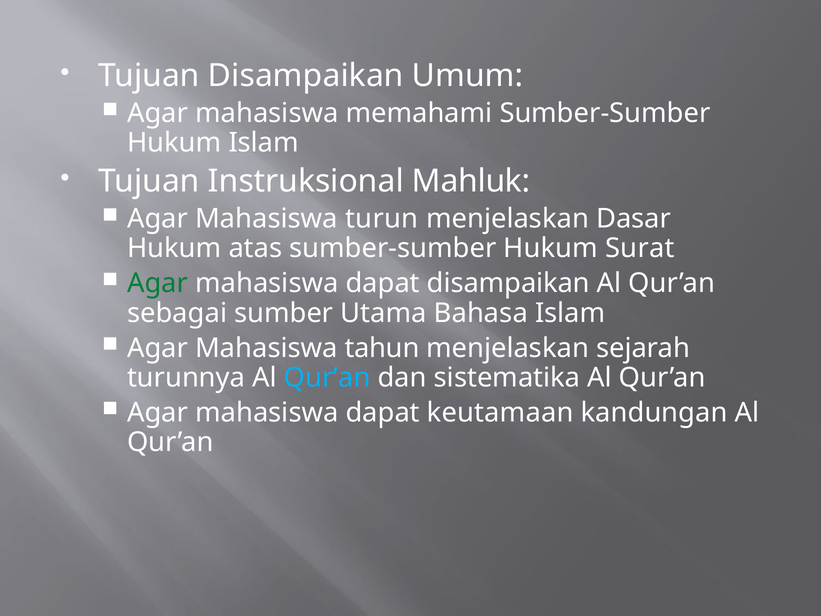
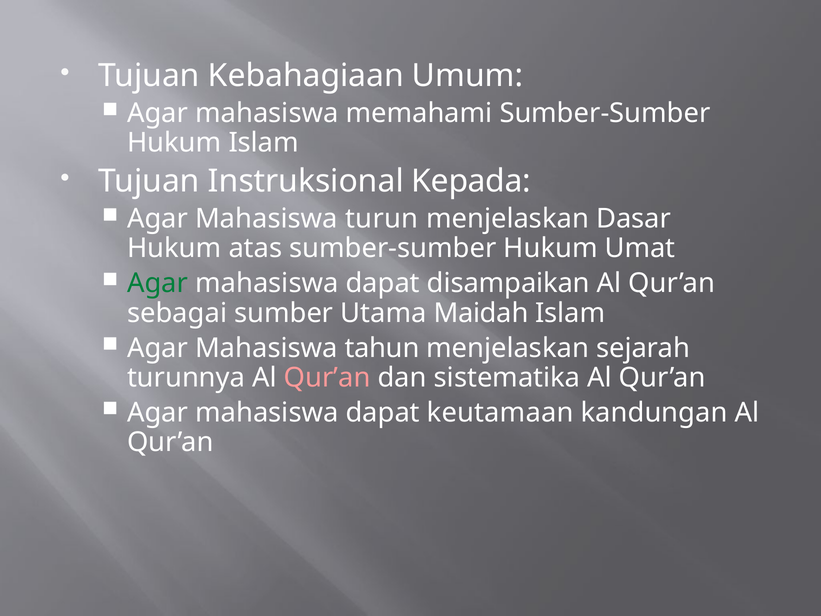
Tujuan Disampaikan: Disampaikan -> Kebahagiaan
Mahluk: Mahluk -> Kepada
Surat: Surat -> Umat
Bahasa: Bahasa -> Maidah
Qur’an at (327, 377) colour: light blue -> pink
